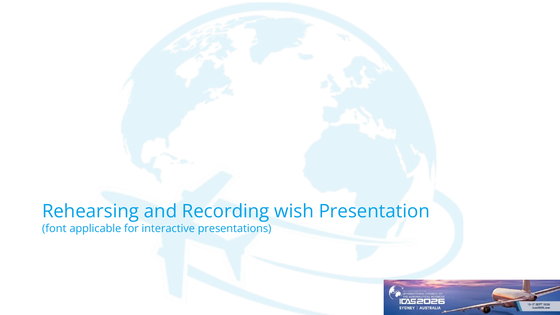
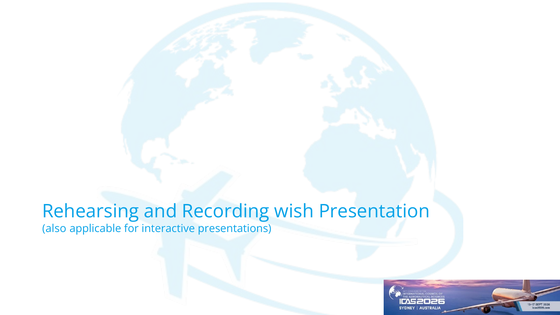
font: font -> also
